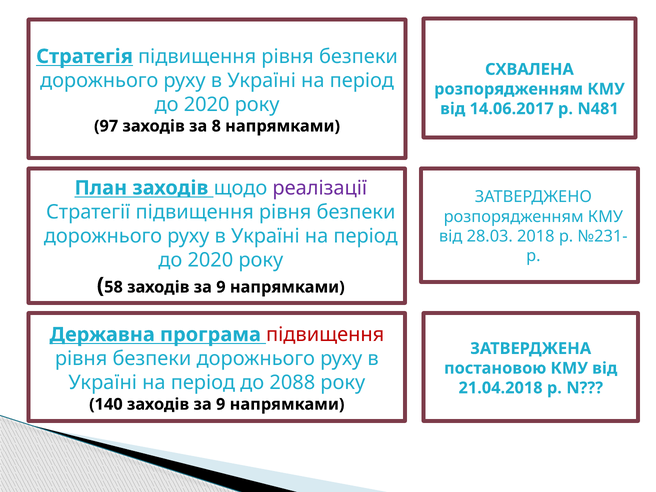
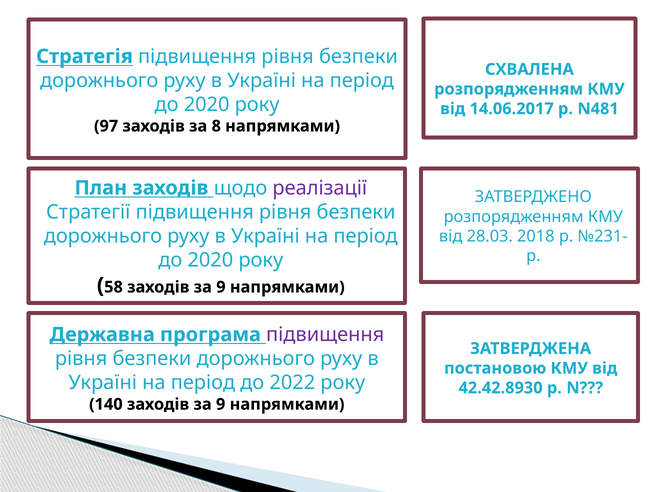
підвищення at (325, 335) colour: red -> purple
2088: 2088 -> 2022
21.04.2018: 21.04.2018 -> 42.42.8930
